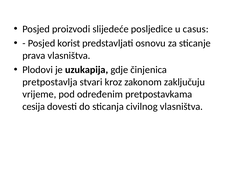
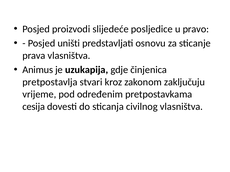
casus: casus -> pravo
korist: korist -> uništi
Plodovi: Plodovi -> Animus
